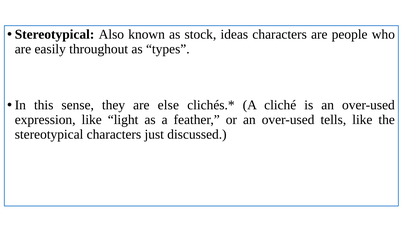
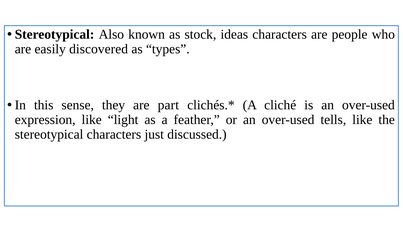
throughout: throughout -> discovered
else: else -> part
